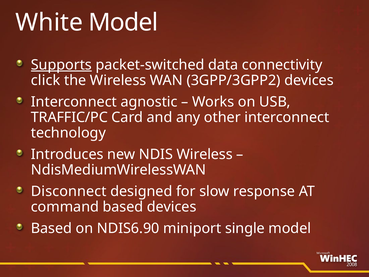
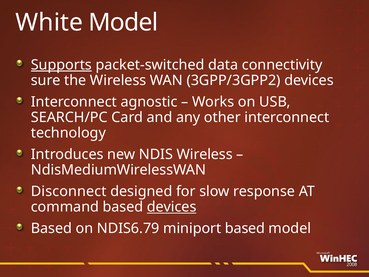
click: click -> sure
TRAFFIC/PC: TRAFFIC/PC -> SEARCH/PC
devices at (172, 207) underline: none -> present
NDIS6.90: NDIS6.90 -> NDIS6.79
miniport single: single -> based
